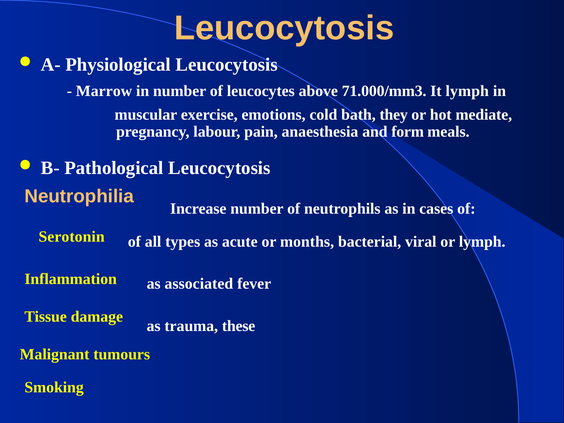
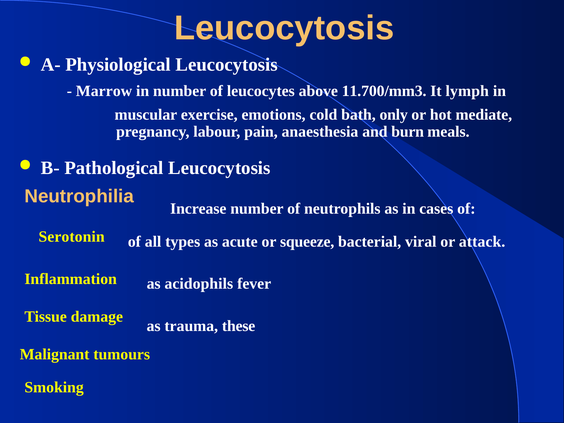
71.000/mm3: 71.000/mm3 -> 11.700/mm3
they: they -> only
form: form -> burn
months: months -> squeeze
or lymph: lymph -> attack
associated: associated -> acidophils
